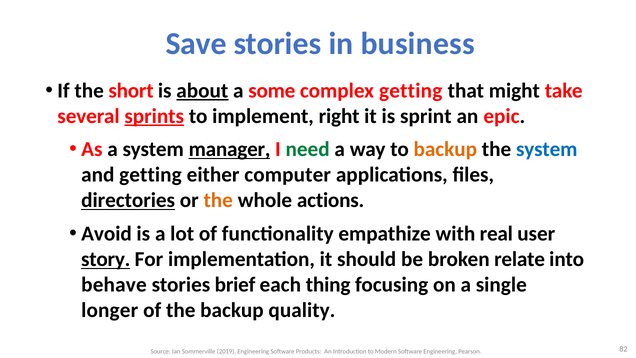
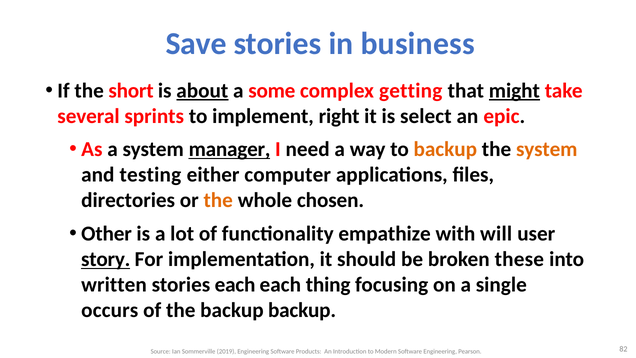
might underline: none -> present
sprints underline: present -> none
sprint: sprint -> select
need colour: green -> black
system at (547, 149) colour: blue -> orange
and getting: getting -> testing
directories underline: present -> none
actions: actions -> chosen
Avoid: Avoid -> Other
real: real -> will
relate: relate -> these
behave: behave -> written
stories brief: brief -> each
longer: longer -> occurs
backup quality: quality -> backup
